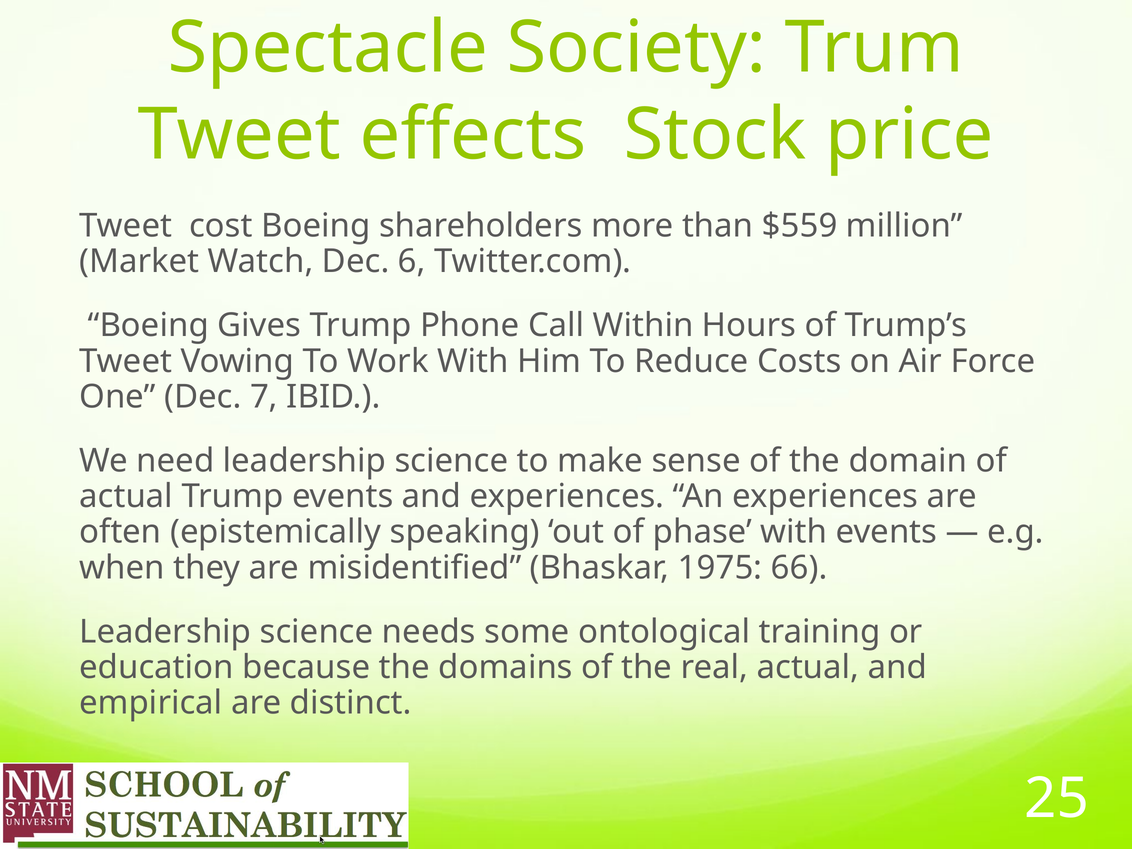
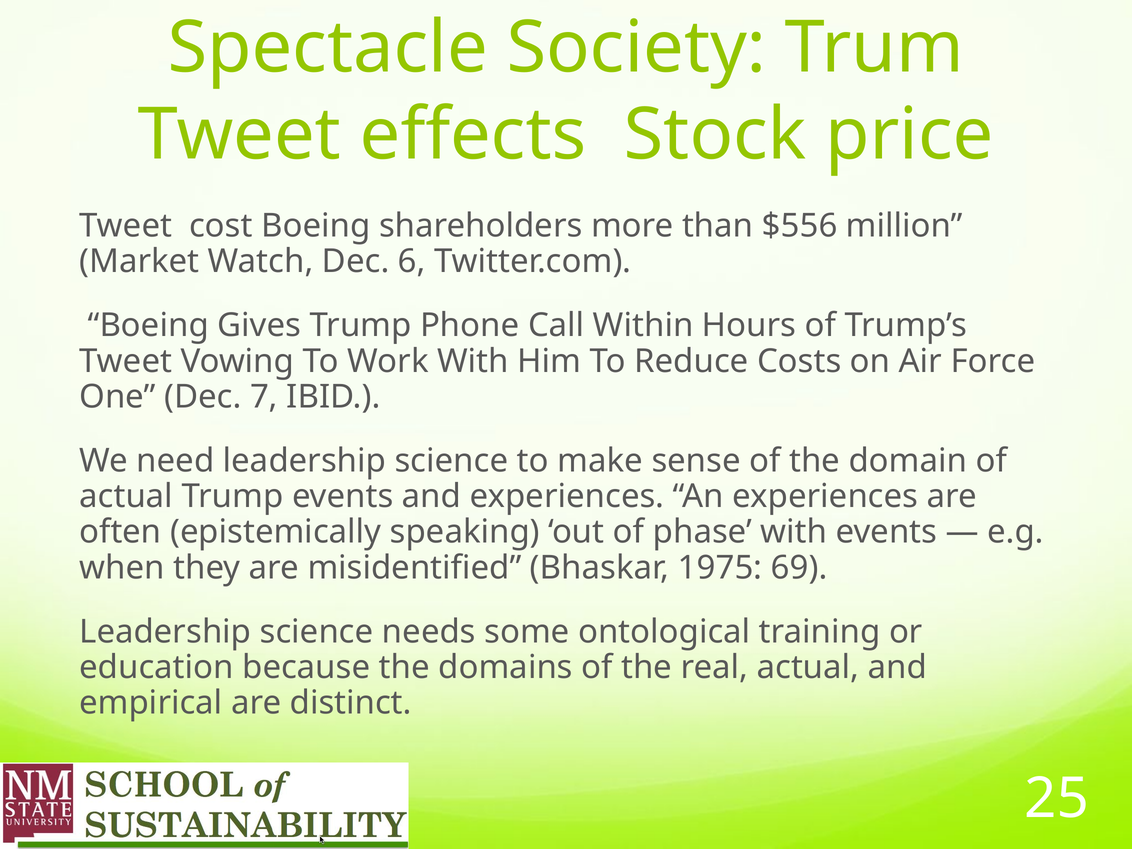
$559: $559 -> $556
66: 66 -> 69
